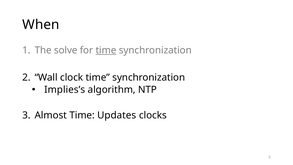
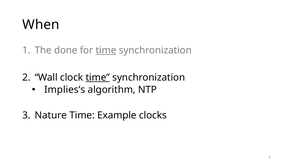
solve: solve -> done
time at (98, 77) underline: none -> present
Almost: Almost -> Nature
Updates: Updates -> Example
